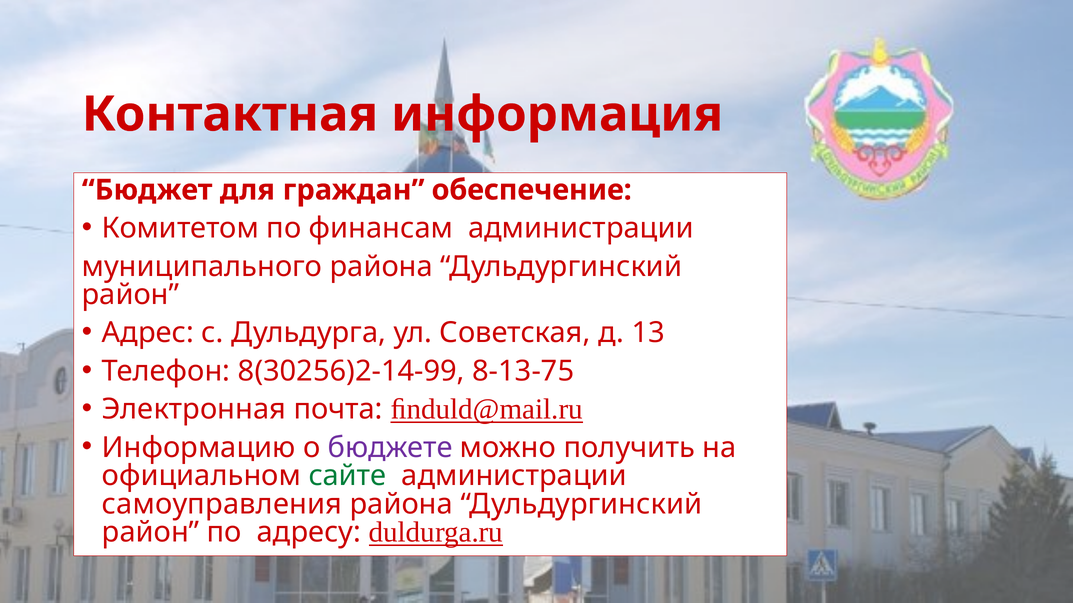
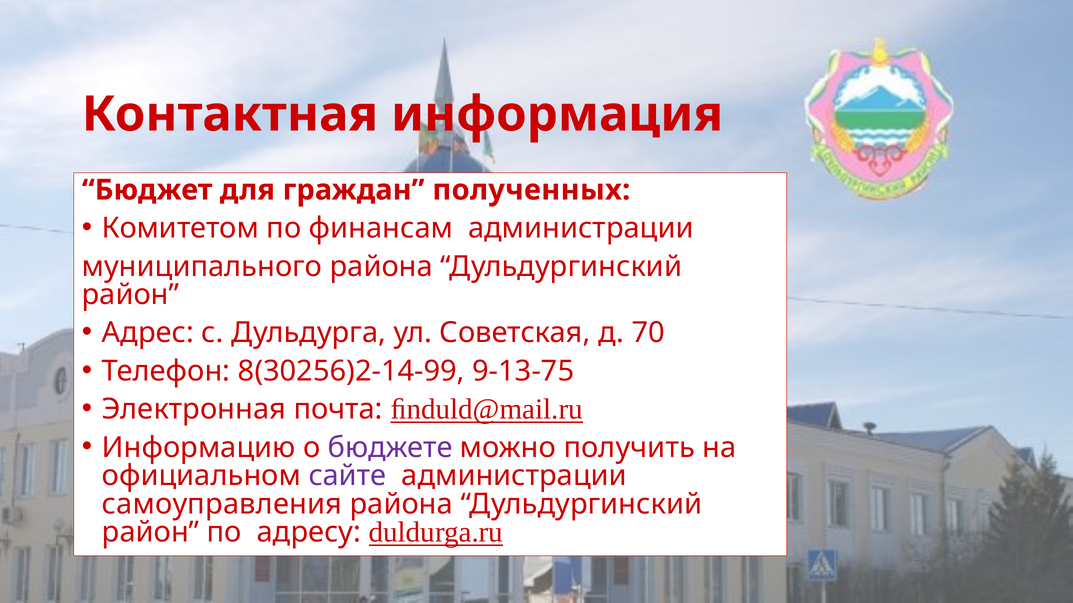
обеспечение: обеспечение -> полученных
13: 13 -> 70
8-13-75: 8-13-75 -> 9-13-75
сайте colour: green -> purple
